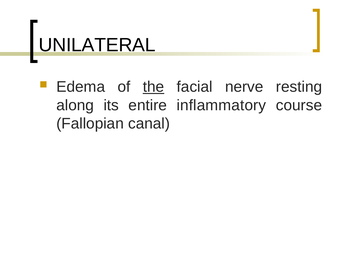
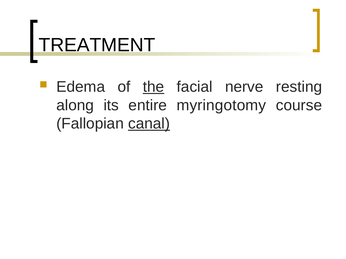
UNILATERAL: UNILATERAL -> TREATMENT
inflammatory: inflammatory -> myringotomy
canal underline: none -> present
